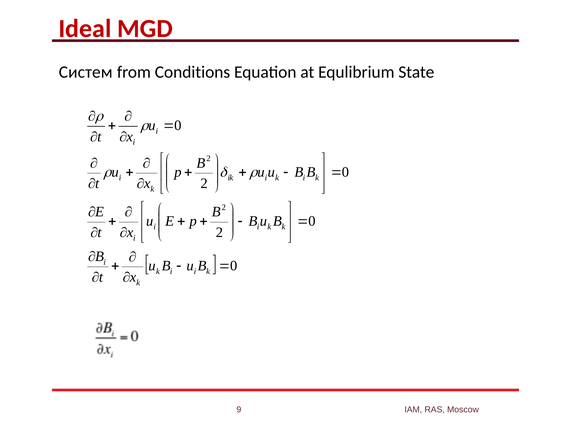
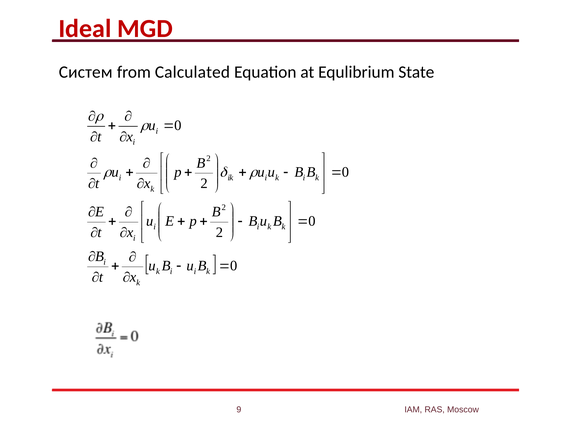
Conditions: Conditions -> Calculated
